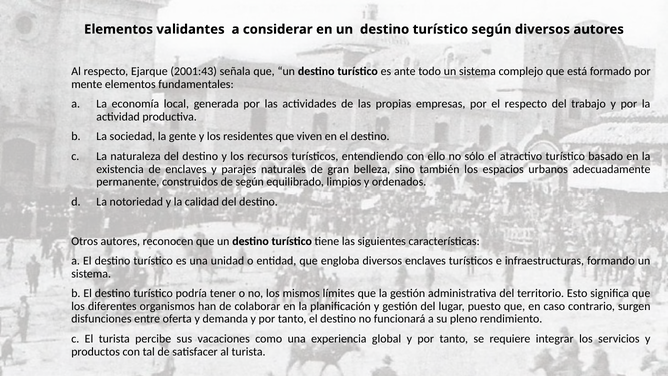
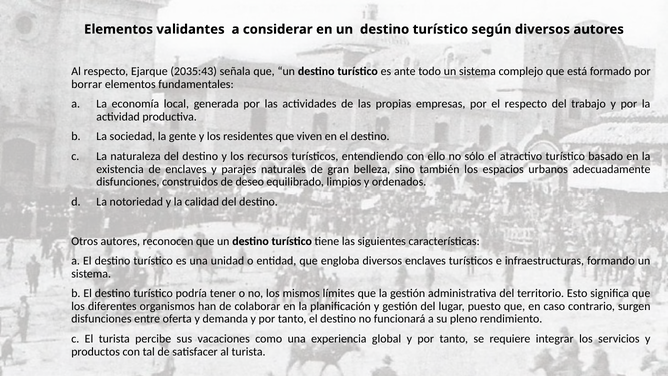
2001:43: 2001:43 -> 2035:43
mente: mente -> borrar
permanente at (128, 182): permanente -> disfunciones
de según: según -> deseo
